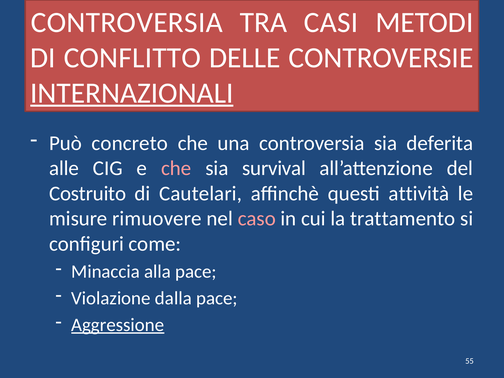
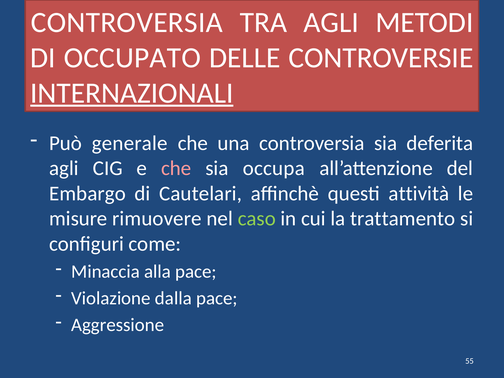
TRA CASI: CASI -> AGLI
CONFLITTO: CONFLITTO -> OCCUPATO
concreto: concreto -> generale
alle at (64, 168): alle -> agli
survival: survival -> occupa
Costruito: Costruito -> Embargo
caso colour: pink -> light green
Aggressione underline: present -> none
